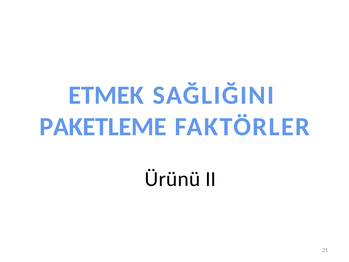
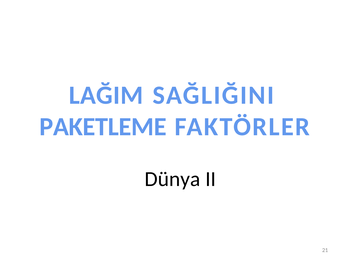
ETMEK: ETMEK -> LAĞIM
Ürünü: Ürünü -> Dünya
